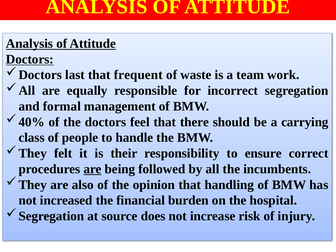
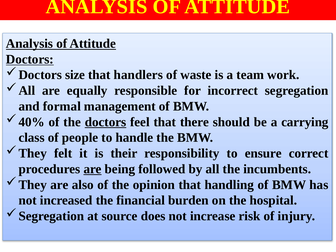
last: last -> size
frequent: frequent -> handlers
doctors at (106, 122) underline: none -> present
